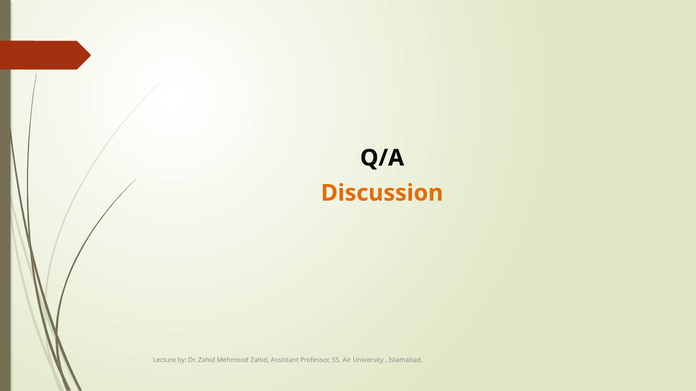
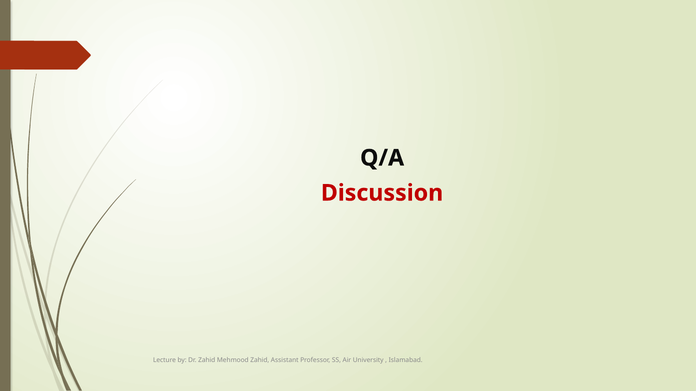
Discussion colour: orange -> red
